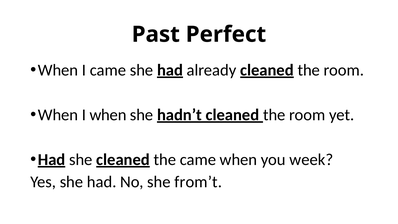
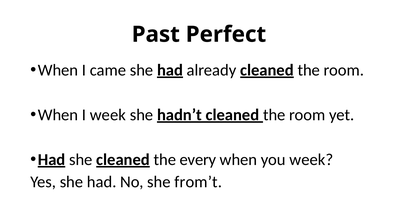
I when: when -> week
the came: came -> every
